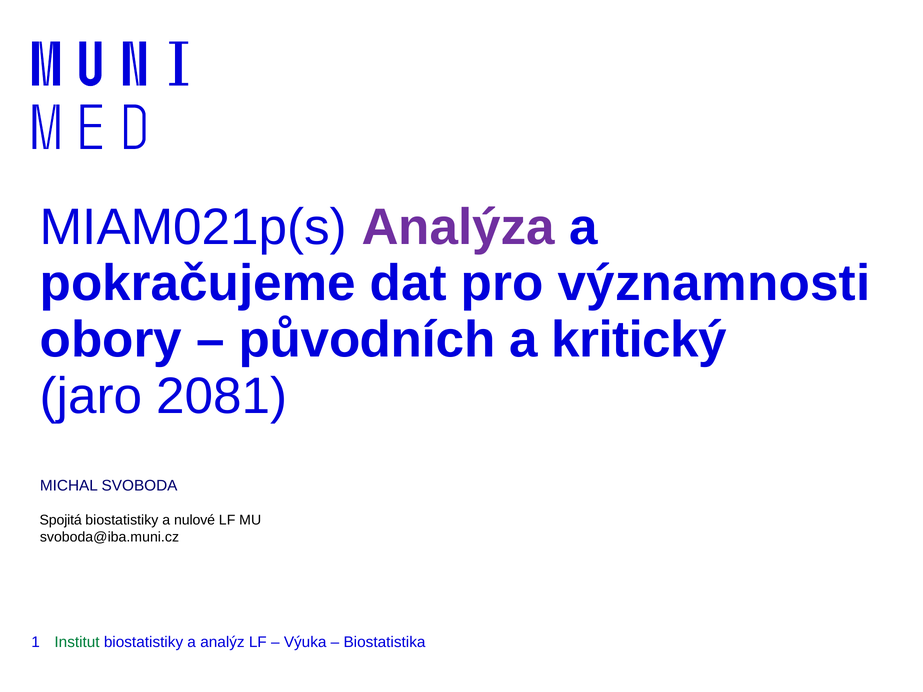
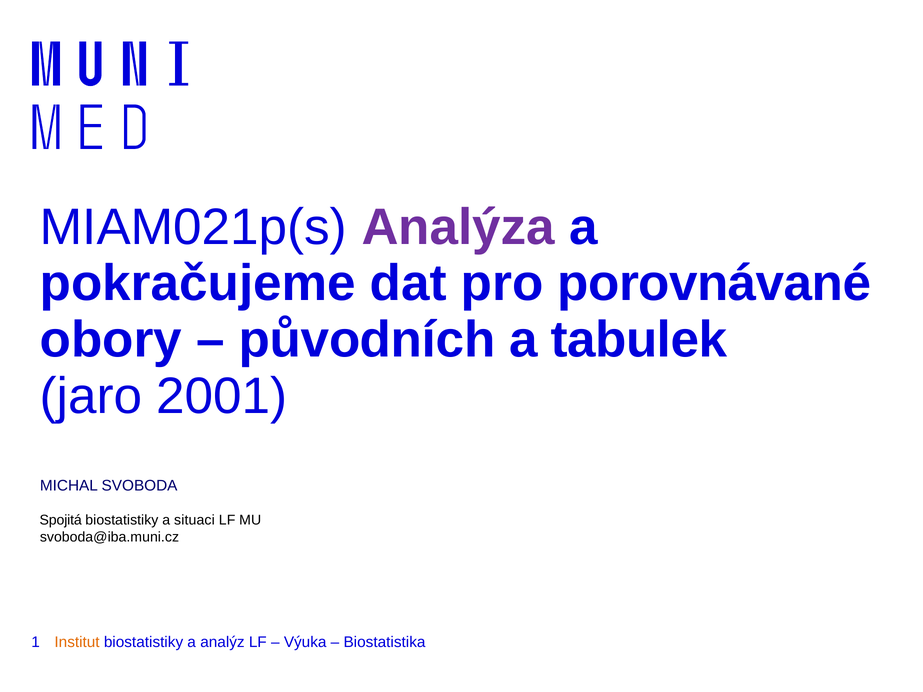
významnosti: významnosti -> porovnávané
kritický: kritický -> tabulek
2081: 2081 -> 2001
nulové: nulové -> situaci
Institut colour: green -> orange
